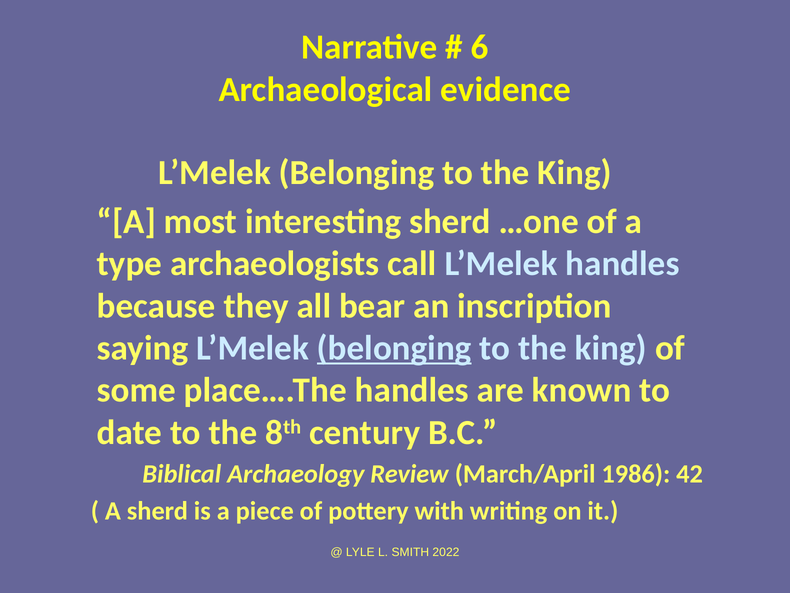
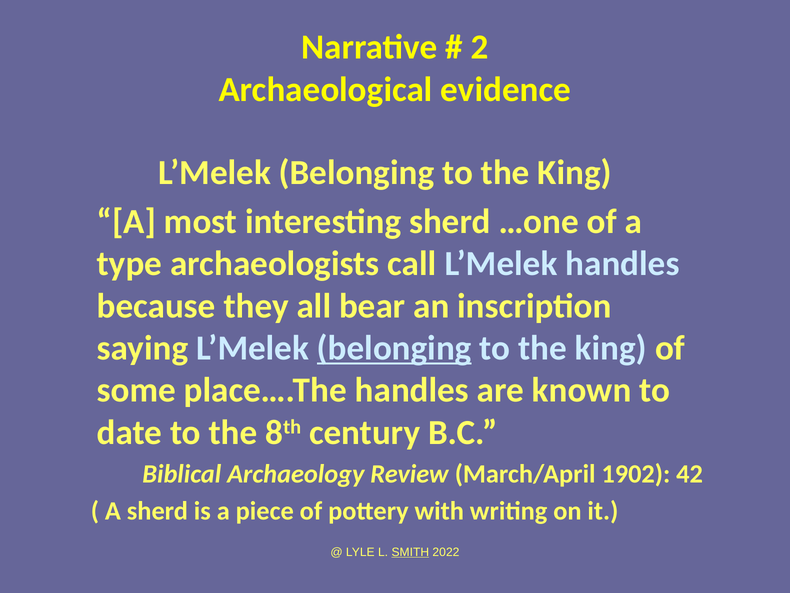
6: 6 -> 2
1986: 1986 -> 1902
SMITH underline: none -> present
